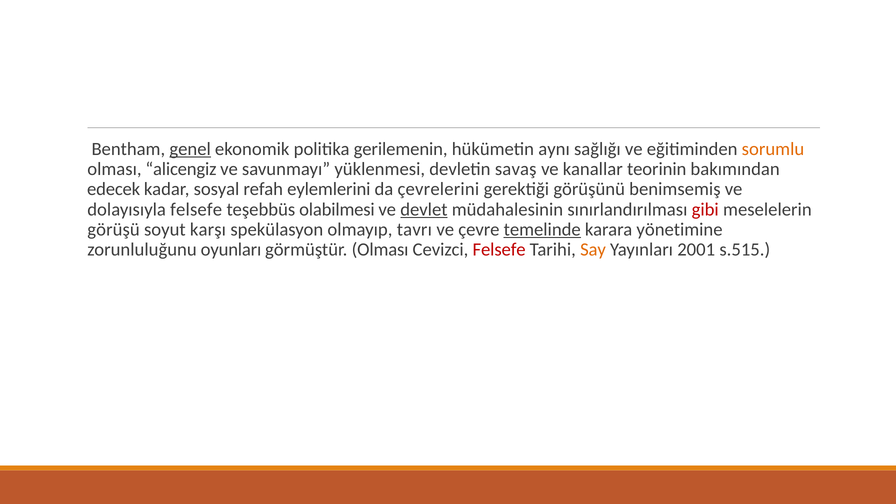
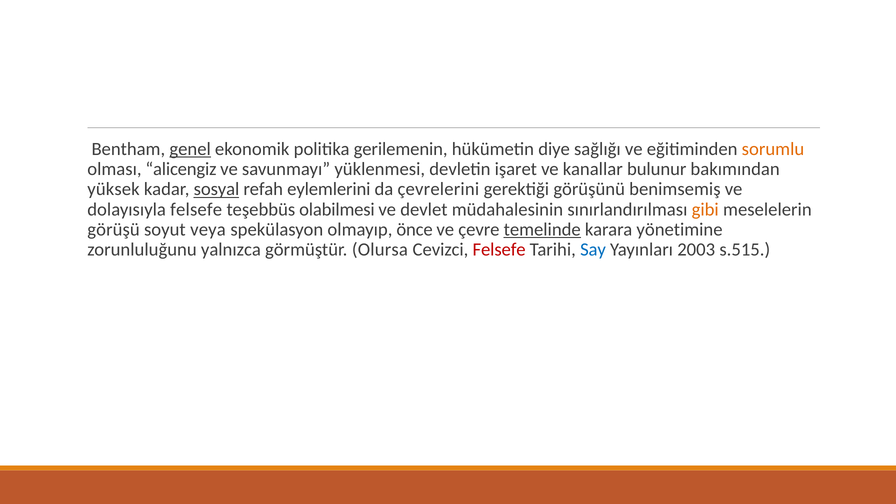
aynı: aynı -> diye
savaş: savaş -> işaret
teorinin: teorinin -> bulunur
edecek: edecek -> yüksek
sosyal underline: none -> present
devlet underline: present -> none
gibi colour: red -> orange
karşı: karşı -> veya
tavrı: tavrı -> önce
oyunları: oyunları -> yalnızca
görmüştür Olması: Olması -> Olursa
Say colour: orange -> blue
2001: 2001 -> 2003
